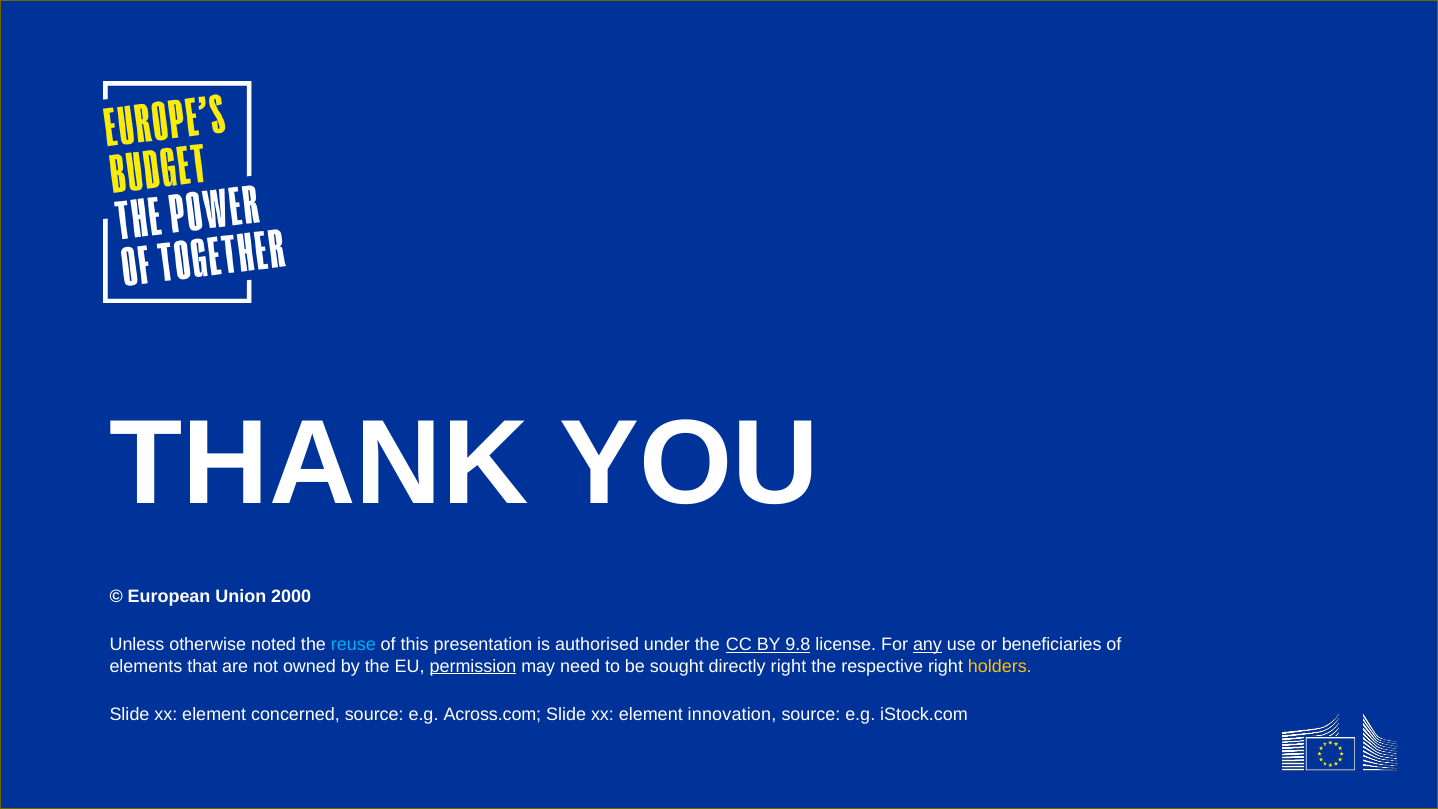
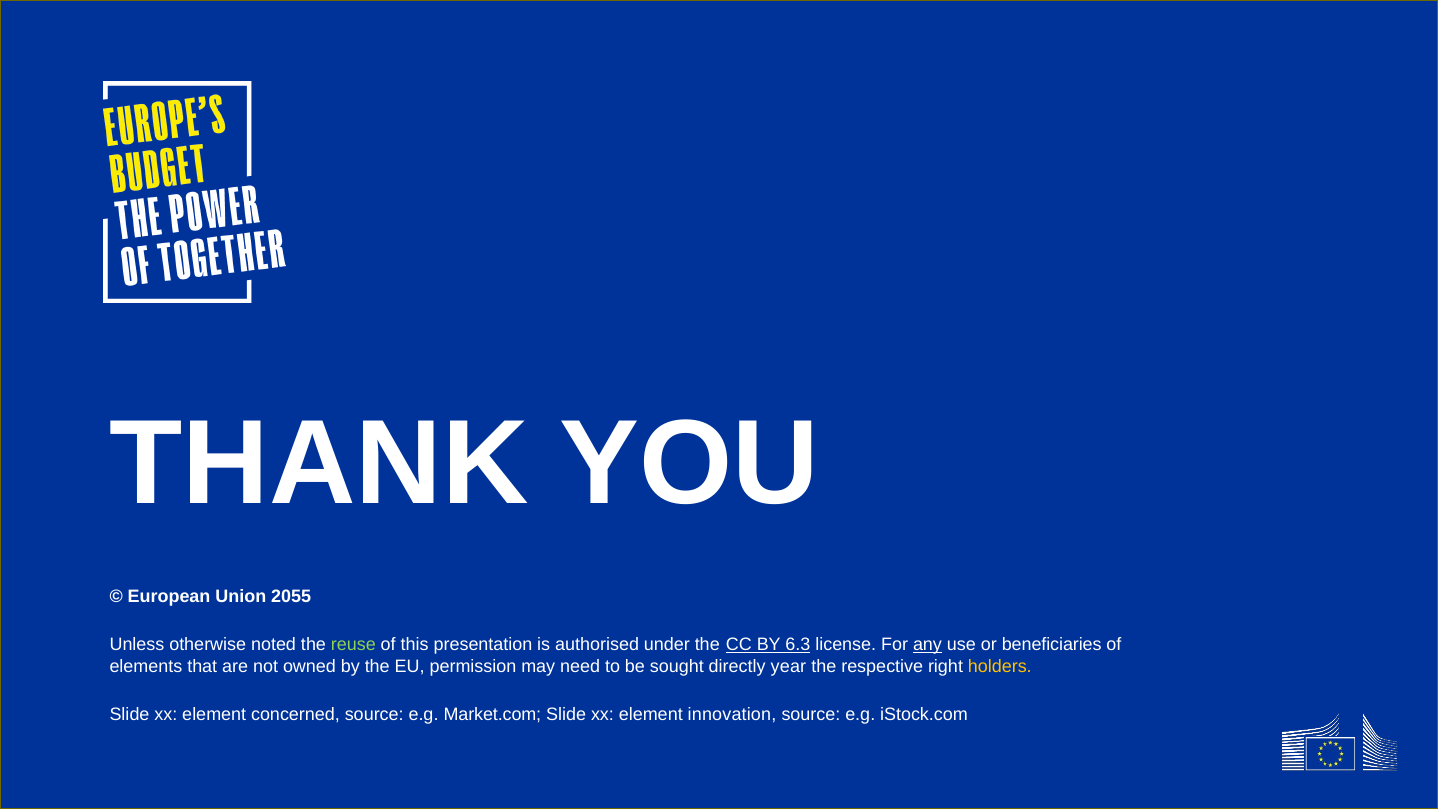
2000: 2000 -> 2055
reuse colour: light blue -> light green
9.8: 9.8 -> 6.3
permission underline: present -> none
directly right: right -> year
Across.com: Across.com -> Market.com
